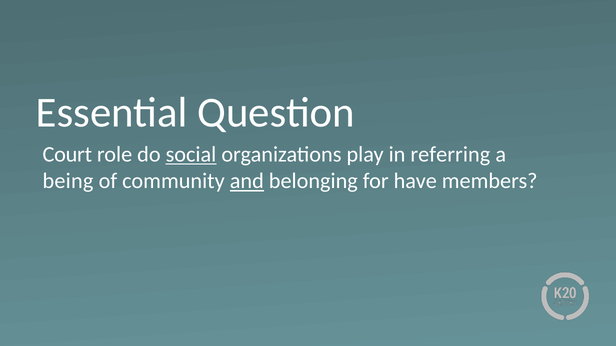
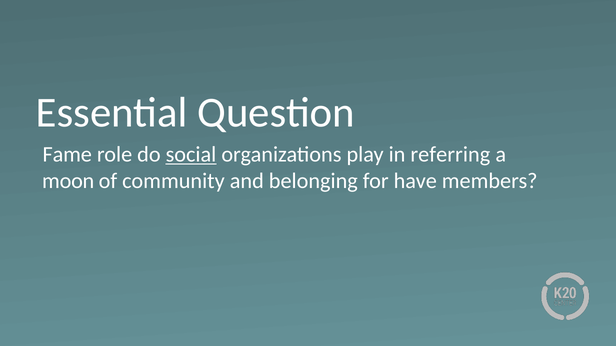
Court: Court -> Fame
being: being -> moon
and underline: present -> none
